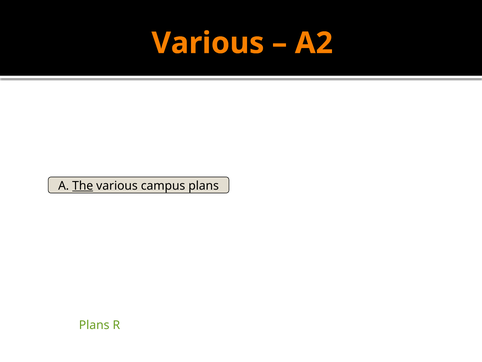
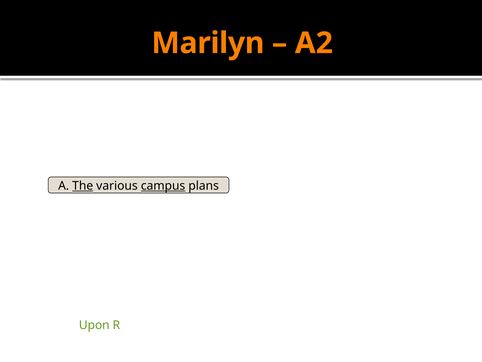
Various at (208, 43): Various -> Marilyn
campus underline: none -> present
Plans at (94, 325): Plans -> Upon
